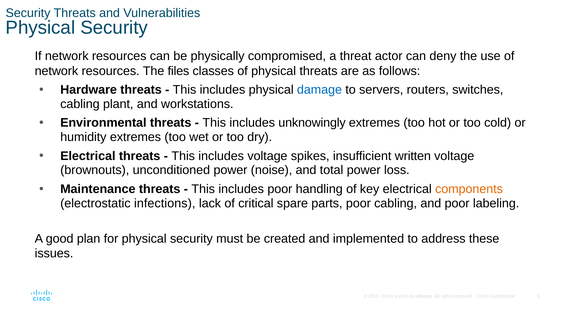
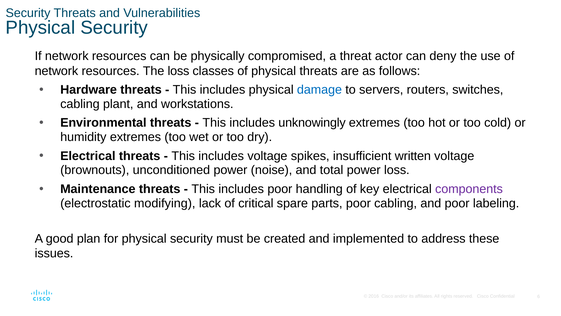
The files: files -> loss
components colour: orange -> purple
infections: infections -> modifying
